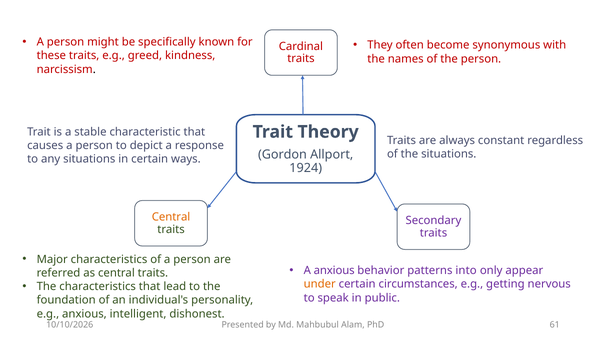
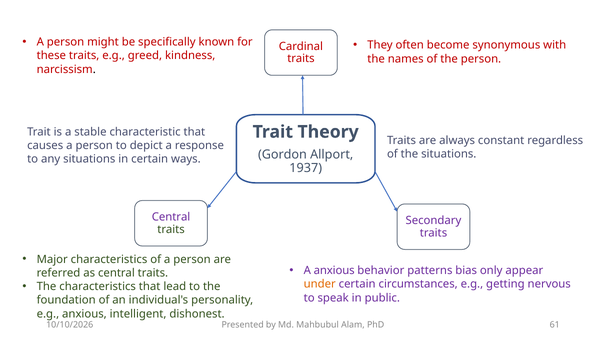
1924: 1924 -> 1937
Central at (171, 217) colour: orange -> purple
into: into -> bias
